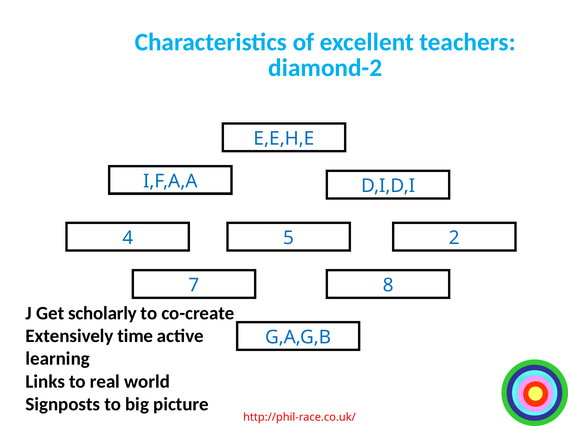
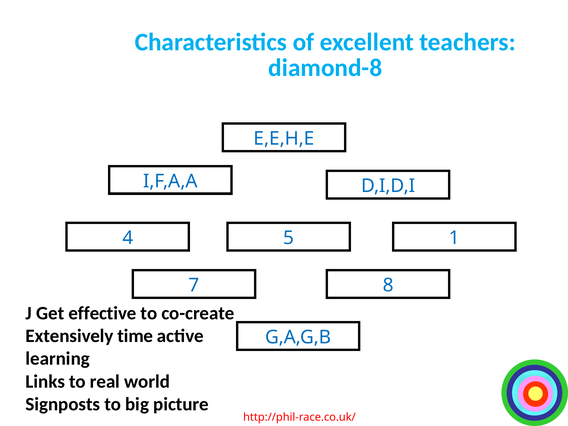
diamond-2: diamond-2 -> diamond-8
2: 2 -> 1
scholarly: scholarly -> effective
